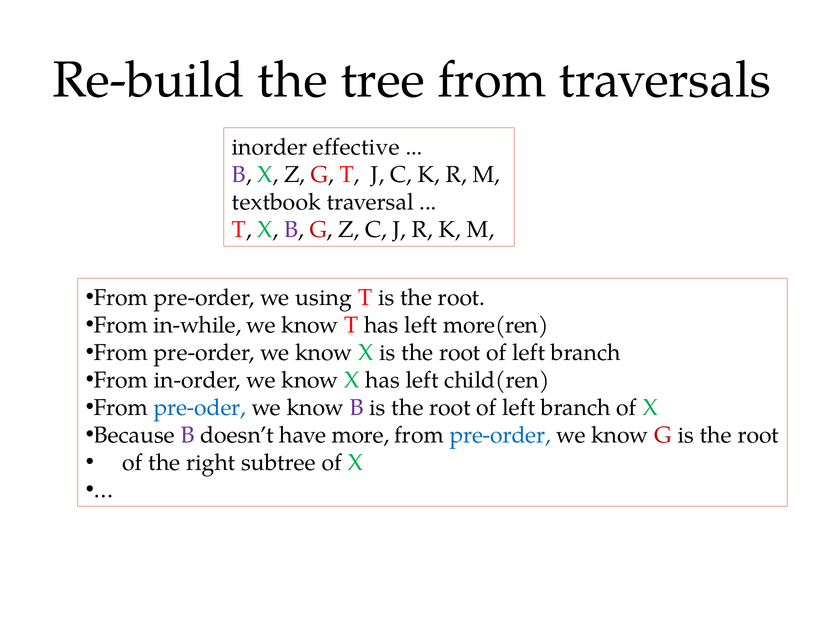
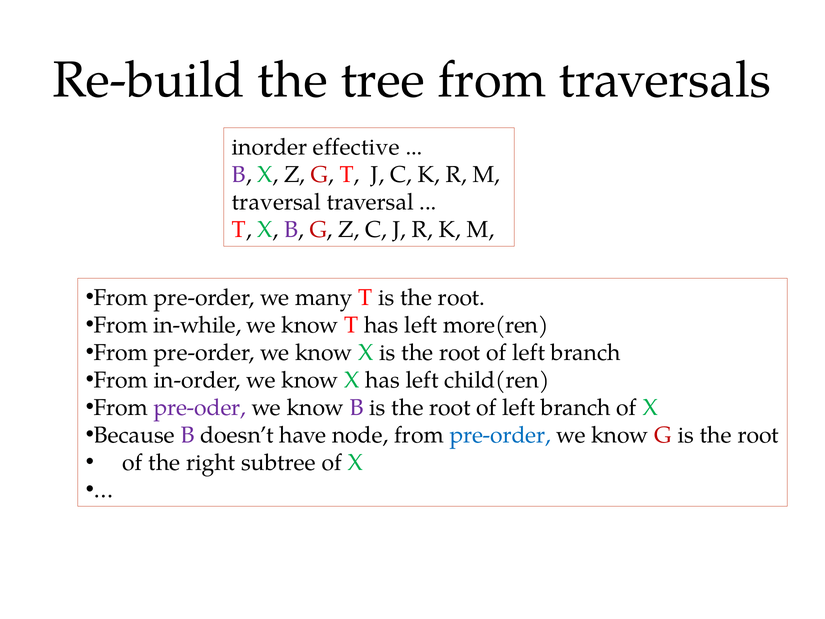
textbook at (276, 202): textbook -> traversal
using: using -> many
pre-oder colour: blue -> purple
more: more -> node
